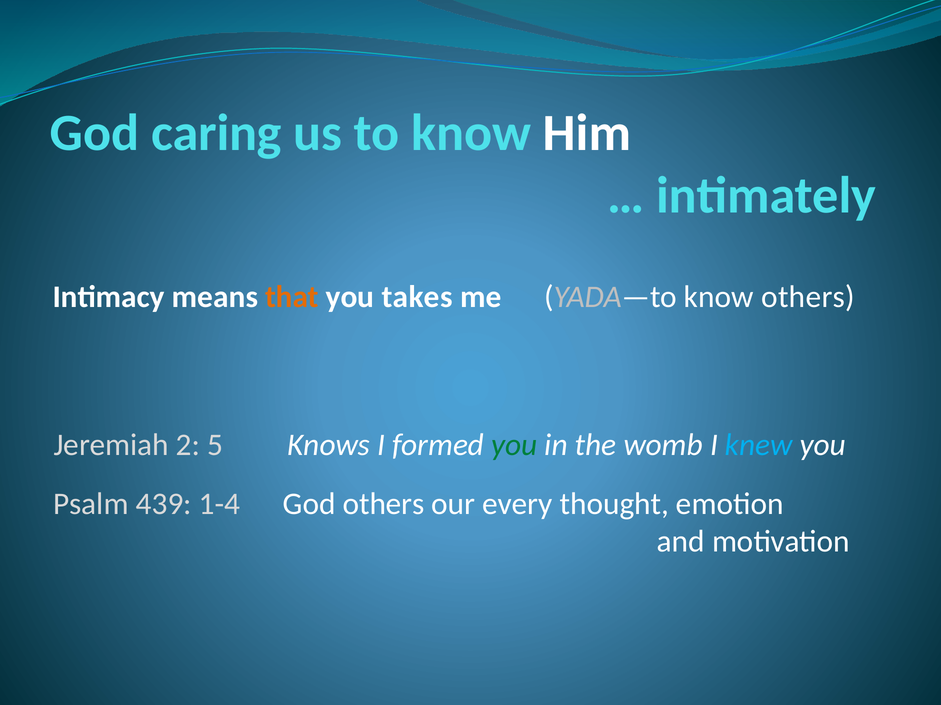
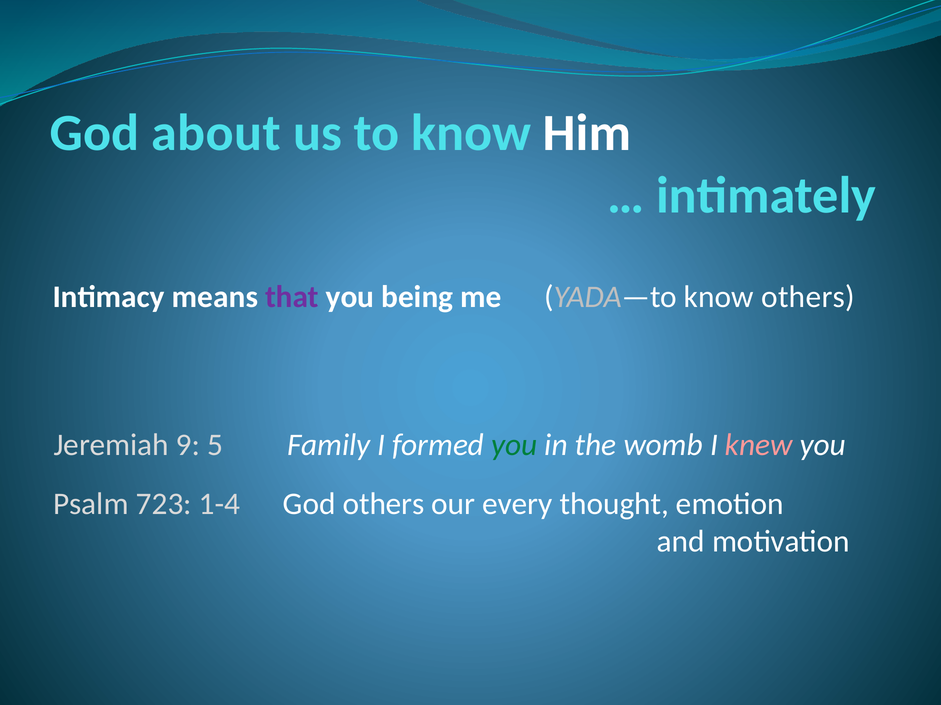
caring: caring -> about
that colour: orange -> purple
takes: takes -> being
2: 2 -> 9
Knows: Knows -> Family
knew colour: light blue -> pink
439: 439 -> 723
